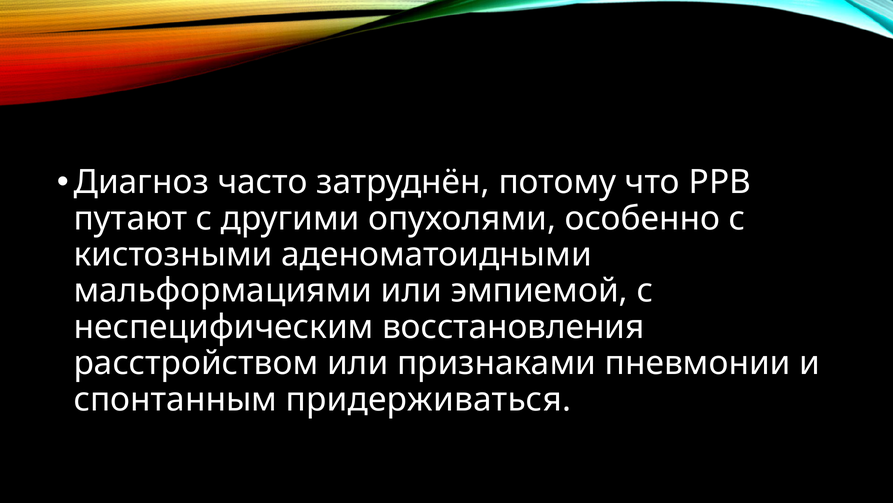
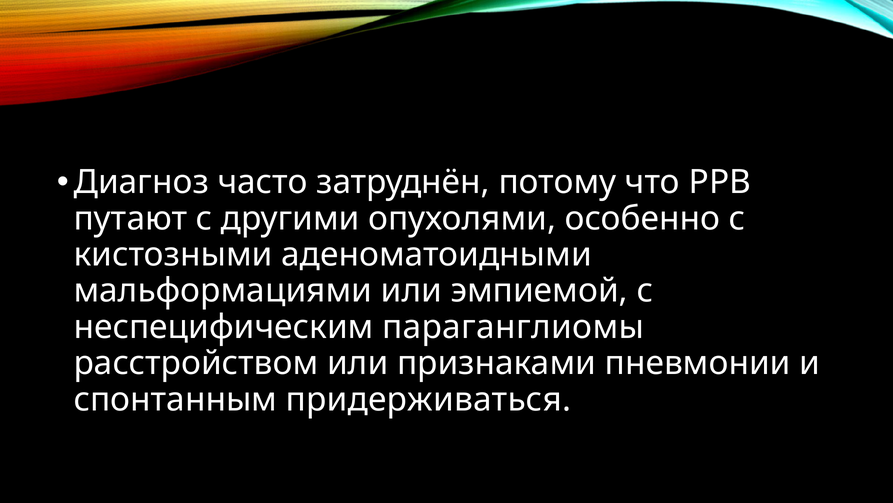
восстановления: восстановления -> параганглиомы
